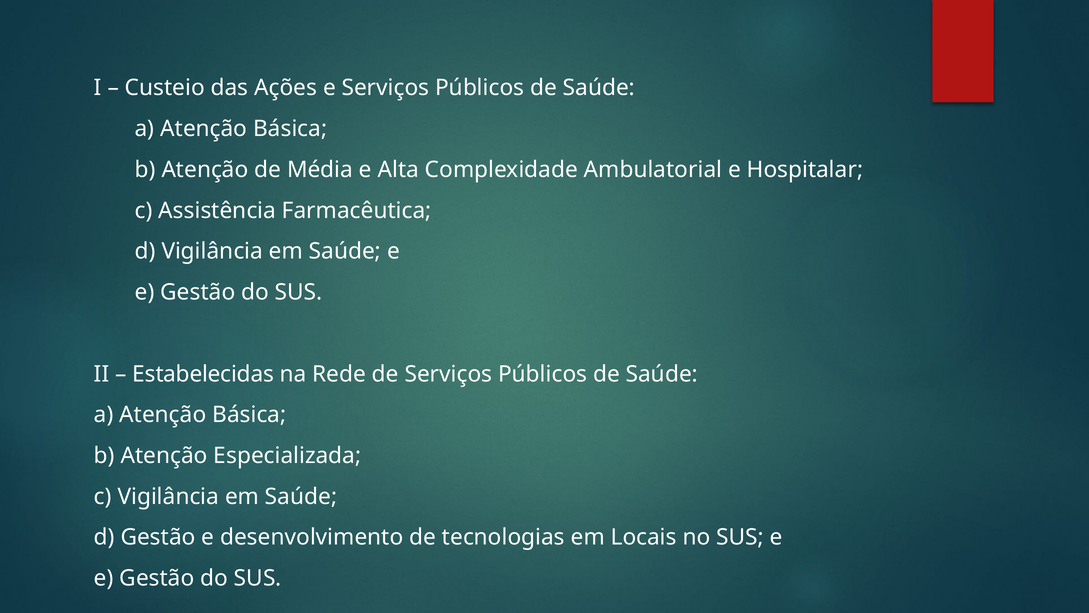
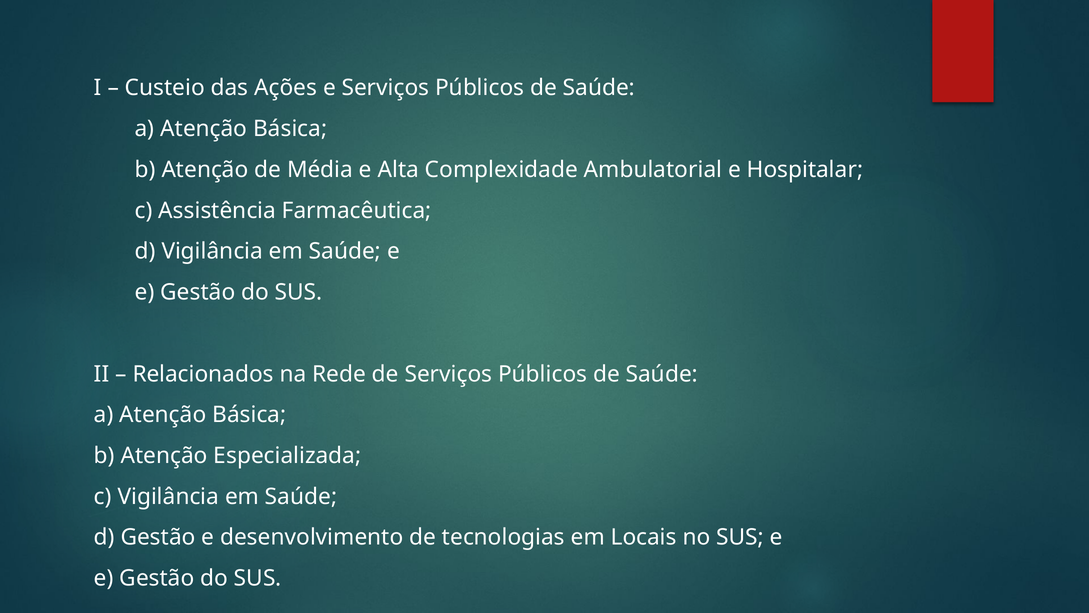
Estabelecidas: Estabelecidas -> Relacionados
